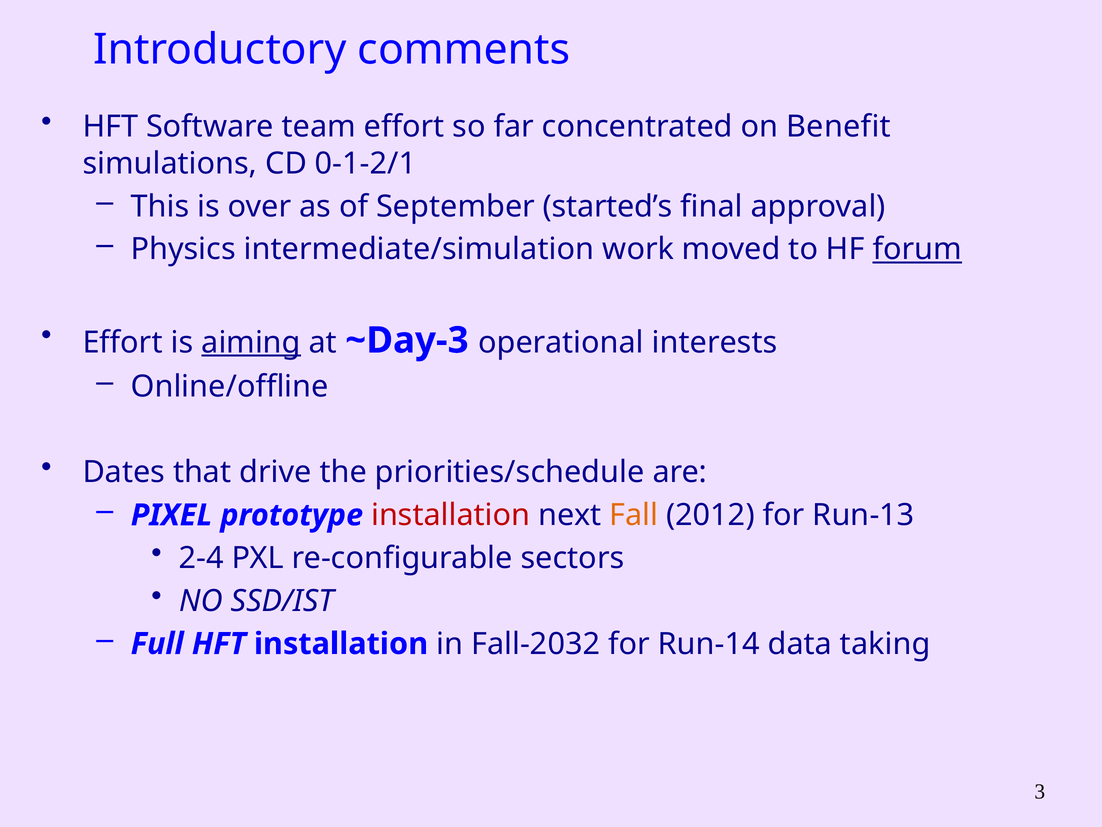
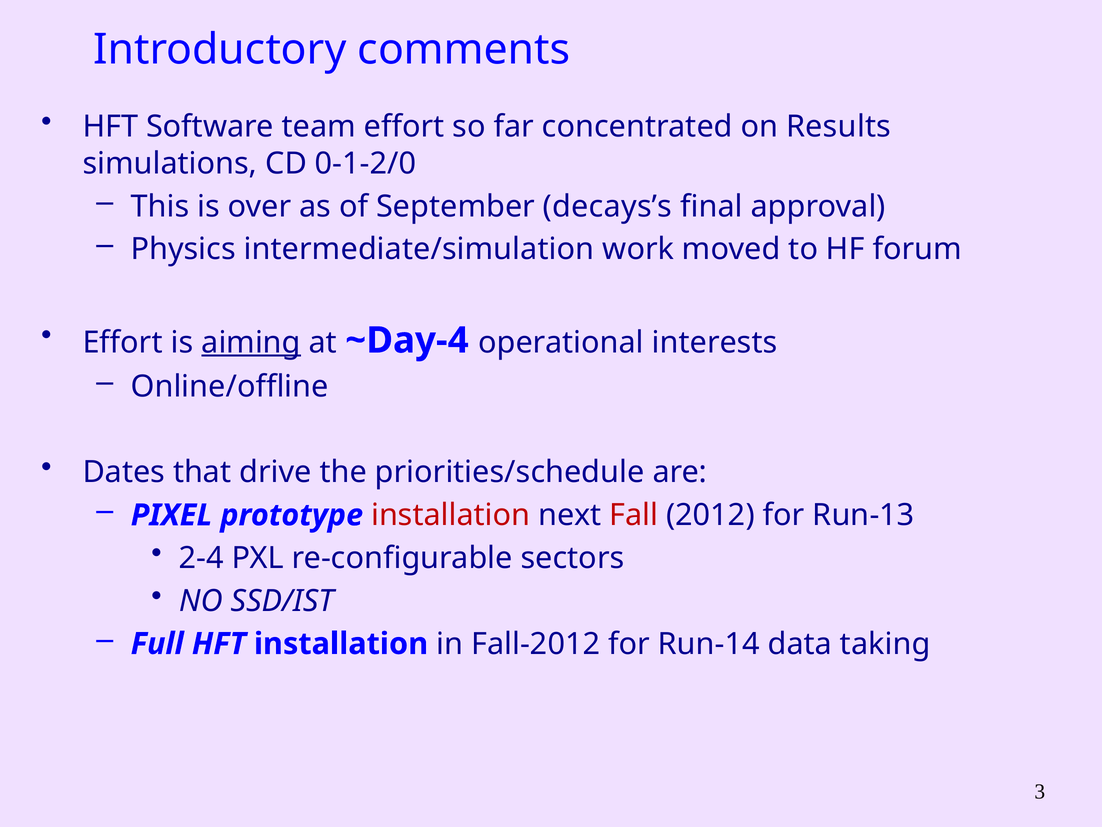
Benefit: Benefit -> Results
0-1-2/1: 0-1-2/1 -> 0-1-2/0
started’s: started’s -> decays’s
forum underline: present -> none
~Day-3: ~Day-3 -> ~Day-4
Fall colour: orange -> red
Fall-2032: Fall-2032 -> Fall-2012
